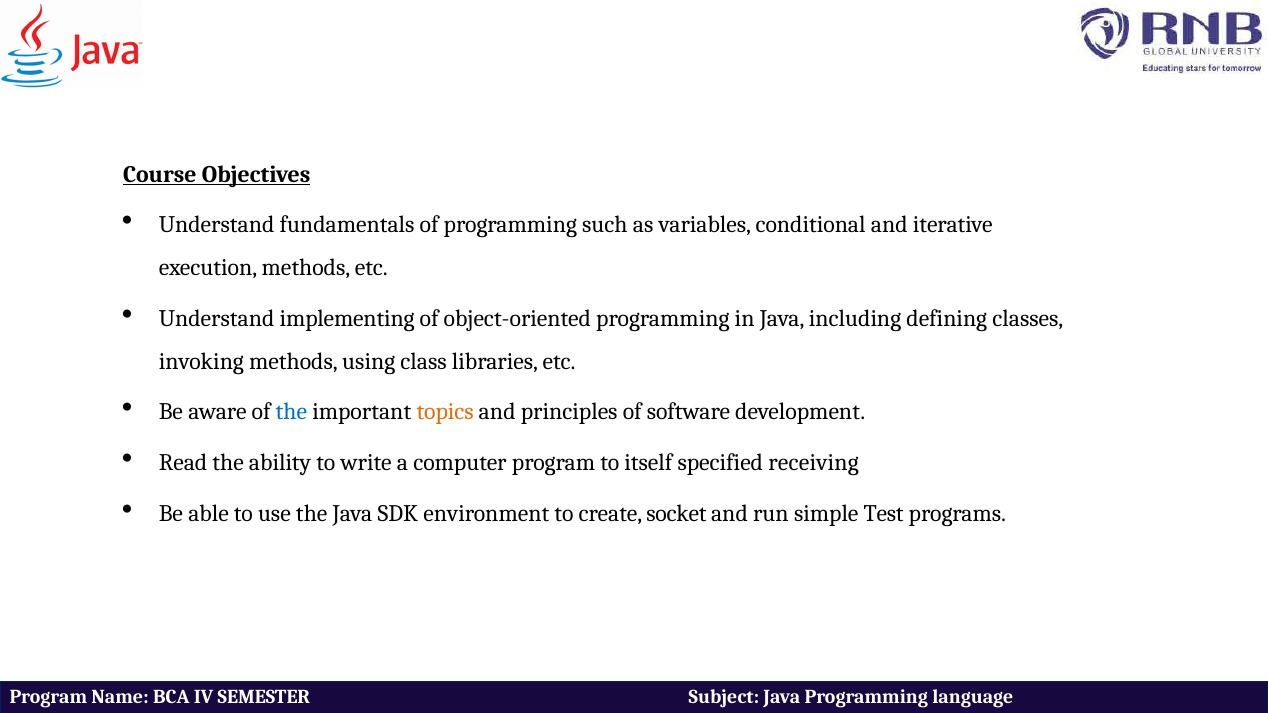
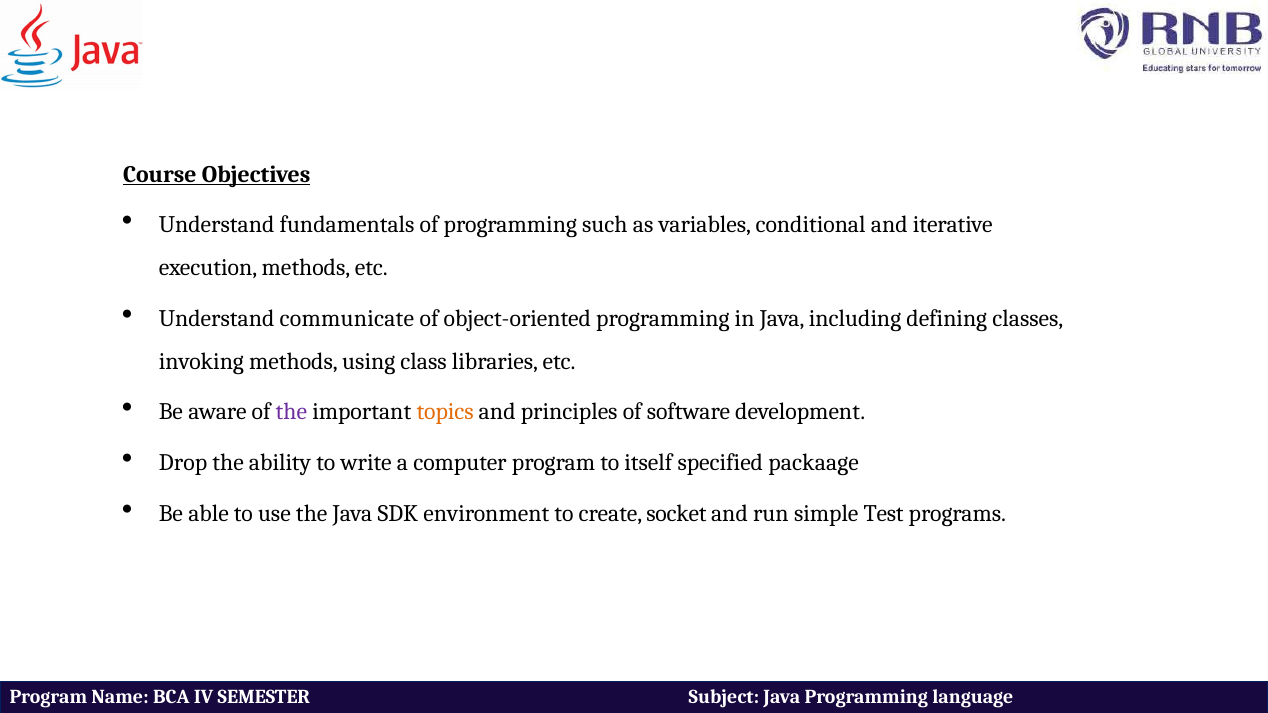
implementing: implementing -> communicate
the at (291, 412) colour: blue -> purple
Read: Read -> Drop
receiving: receiving -> packaage
